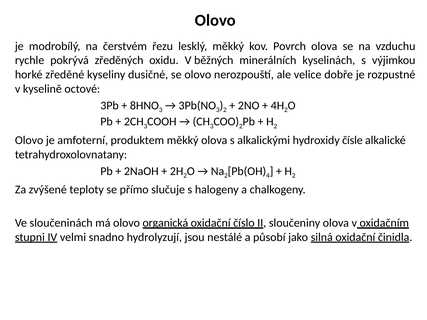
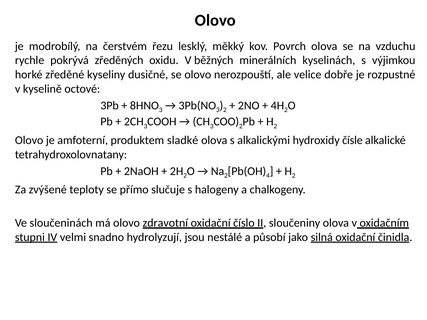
produktem měkký: měkký -> sladké
organická: organická -> zdravotní
